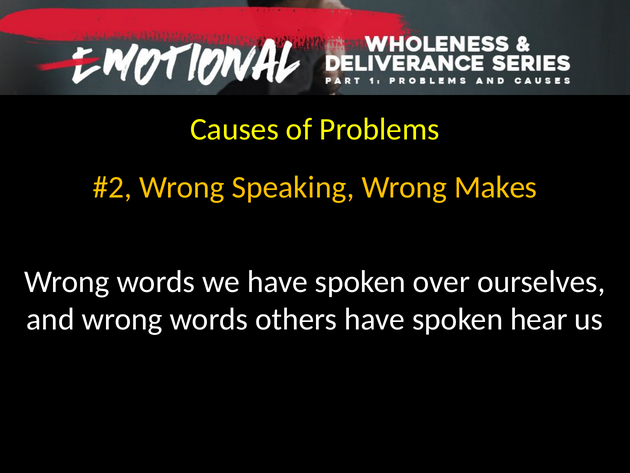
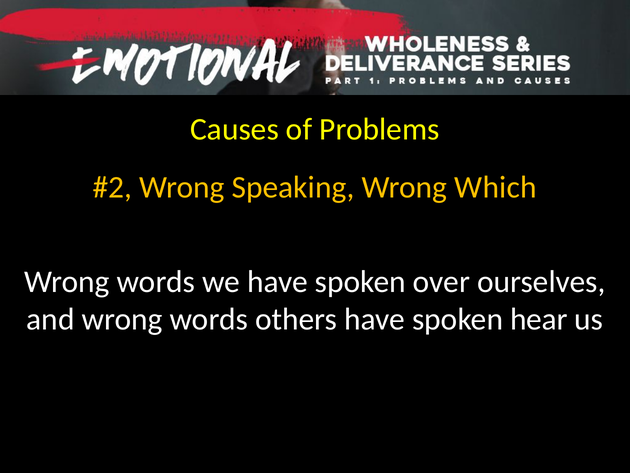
Makes: Makes -> Which
